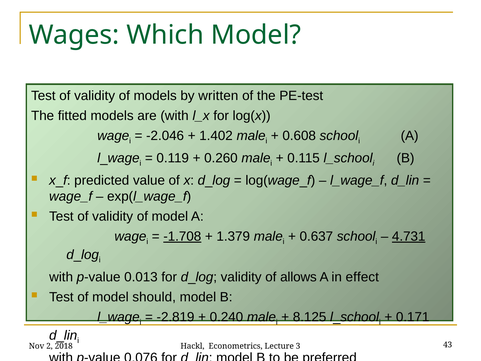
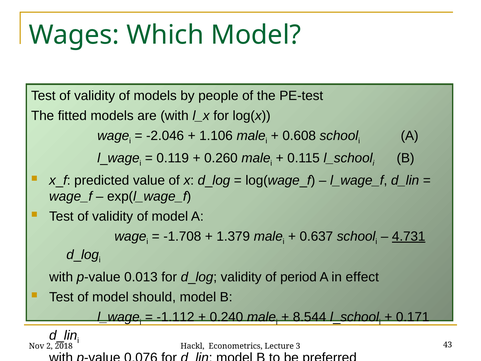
written: written -> people
1.402: 1.402 -> 1.106
-1.708 underline: present -> none
allows: allows -> period
-2.819: -2.819 -> -1.112
8.125: 8.125 -> 8.544
